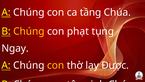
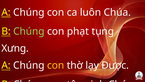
tầng: tầng -> luôn
Chúng at (29, 31) colour: yellow -> light green
Ngay: Ngay -> Xưng
